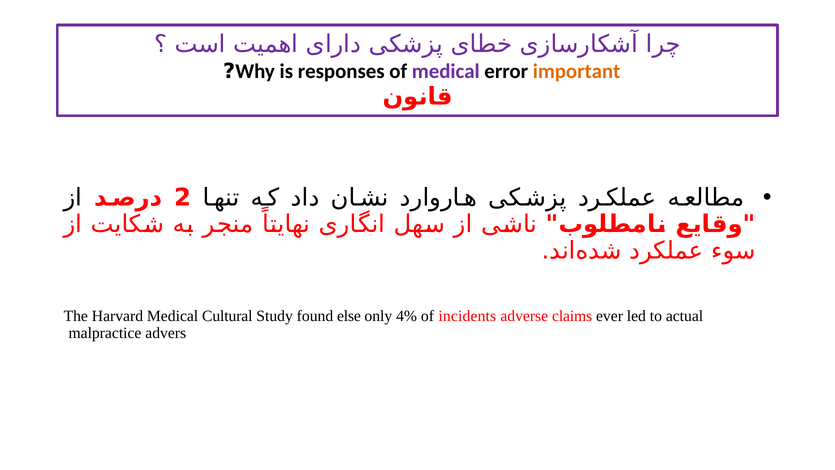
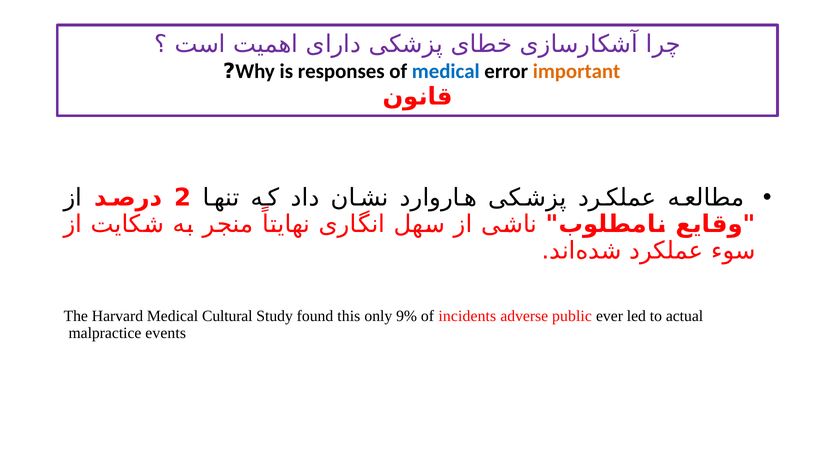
medical at (446, 71) colour: purple -> blue
else: else -> this
4%: 4% -> 9%
claims: claims -> public
advers: advers -> events
